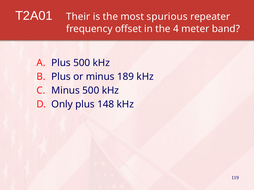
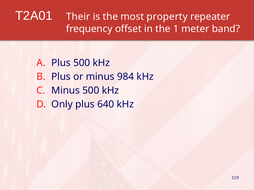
spurious: spurious -> property
4: 4 -> 1
189: 189 -> 984
148: 148 -> 640
